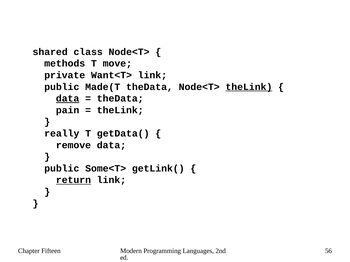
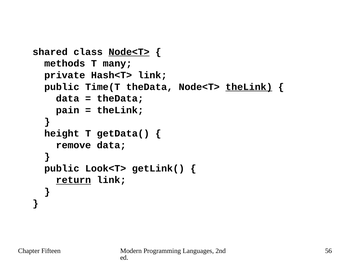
Node<T> at (129, 52) underline: none -> present
move: move -> many
Want<T>: Want<T> -> Hash<T>
Made(T: Made(T -> Time(T
data at (68, 99) underline: present -> none
really: really -> height
Some<T>: Some<T> -> Look<T>
